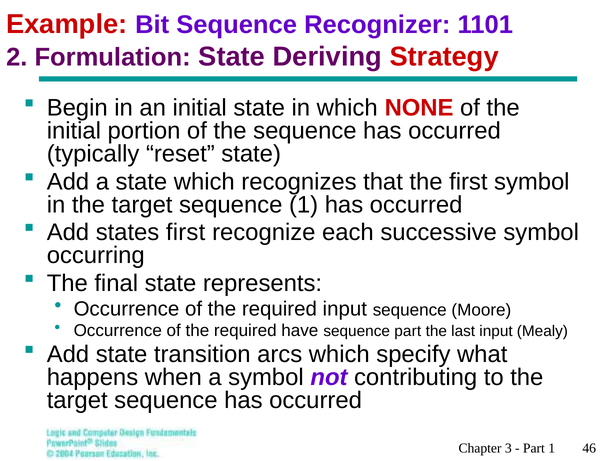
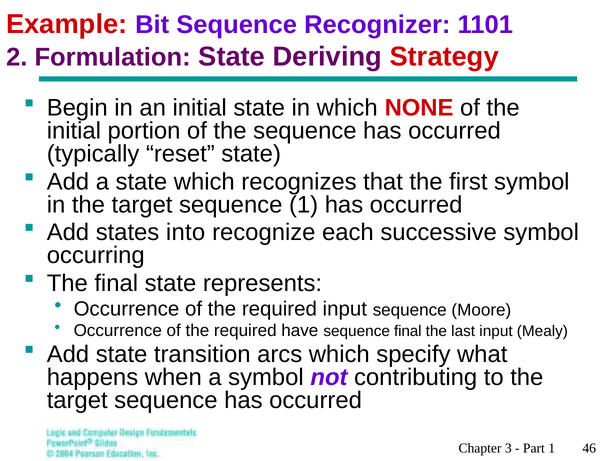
states first: first -> into
sequence part: part -> final
